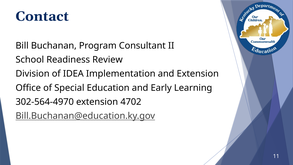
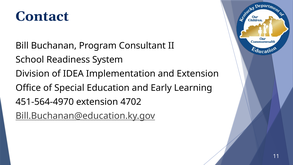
Review: Review -> System
302-564-4970: 302-564-4970 -> 451-564-4970
